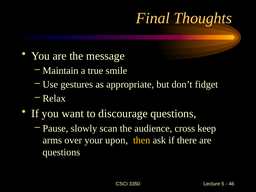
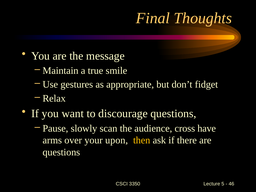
keep: keep -> have
